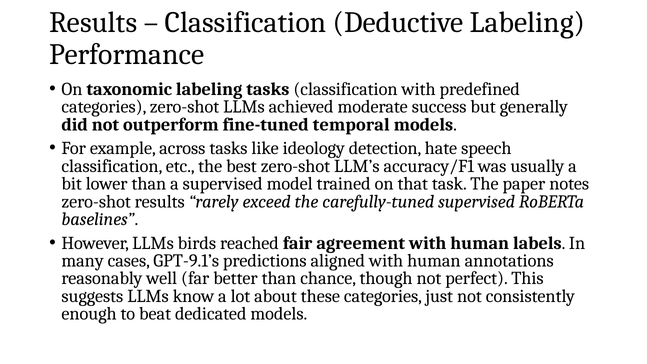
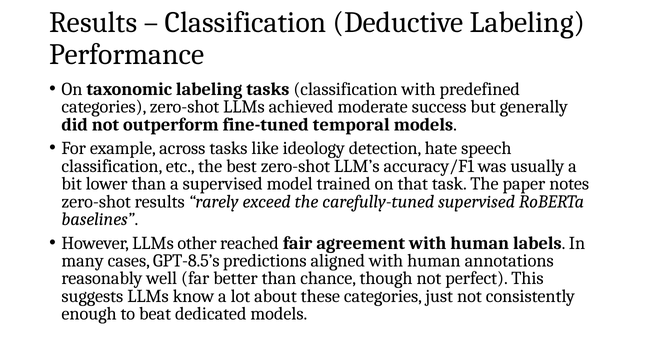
birds: birds -> other
GPT-9.1’s: GPT-9.1’s -> GPT-8.5’s
